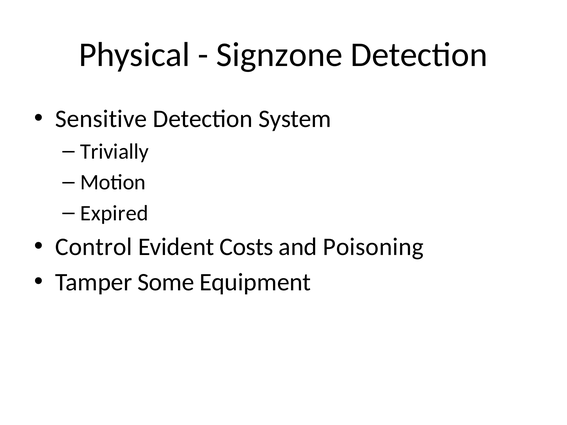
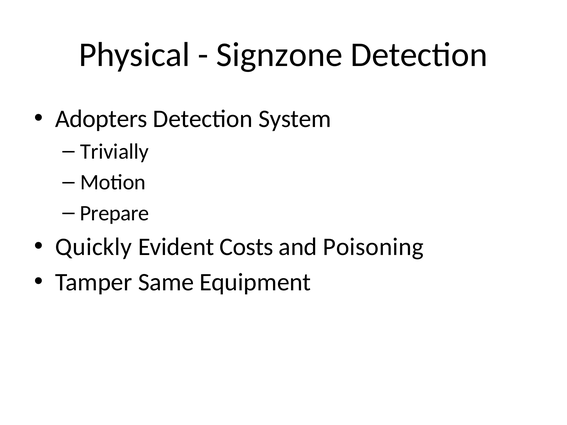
Sensitive: Sensitive -> Adopters
Expired: Expired -> Prepare
Control: Control -> Quickly
Some: Some -> Same
